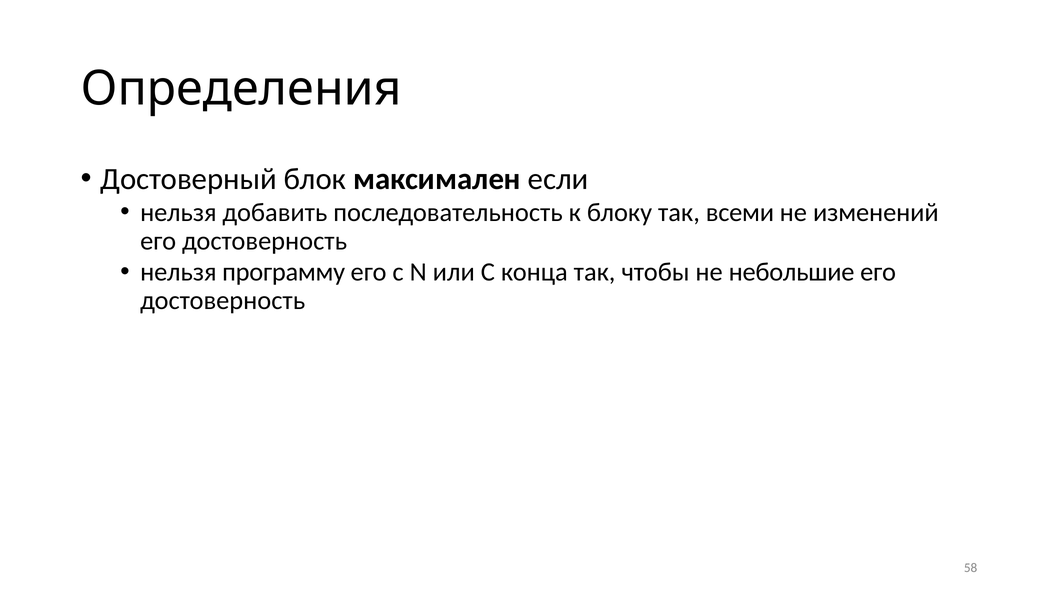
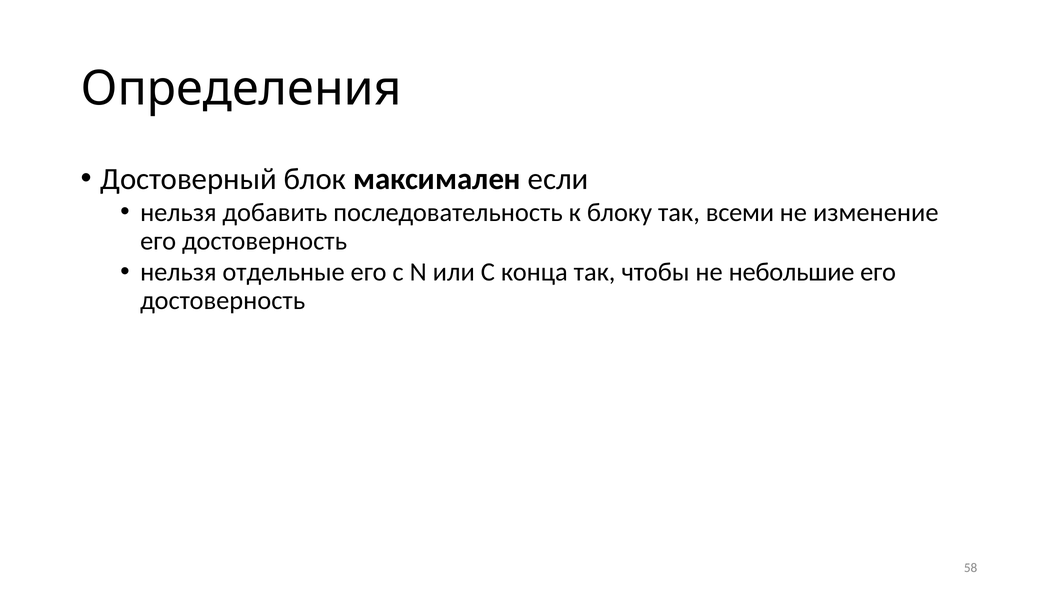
изменений: изменений -> изменение
программу: программу -> отдельные
